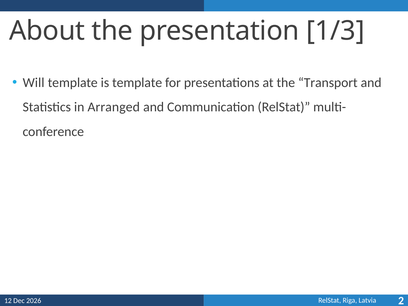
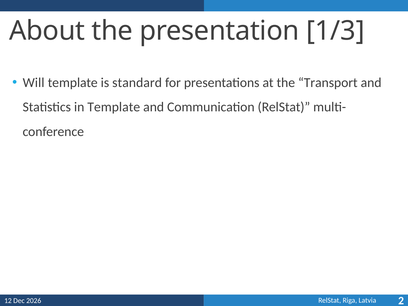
is template: template -> standard
in Arranged: Arranged -> Template
